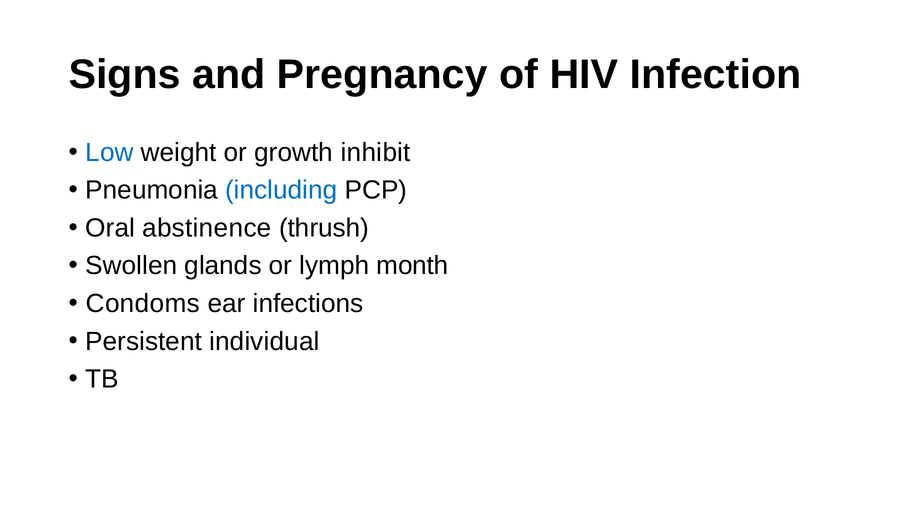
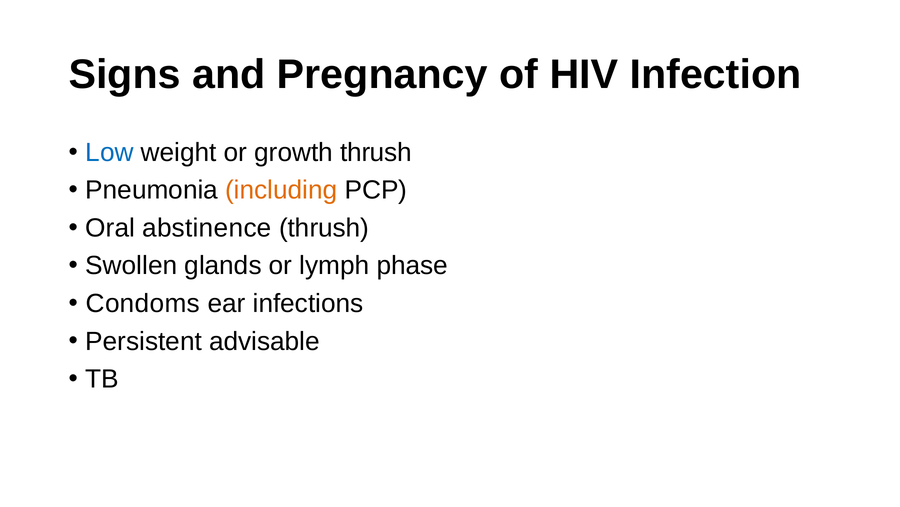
growth inhibit: inhibit -> thrush
including colour: blue -> orange
month: month -> phase
individual: individual -> advisable
